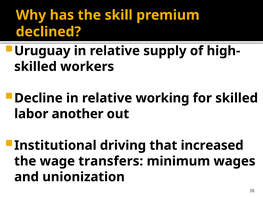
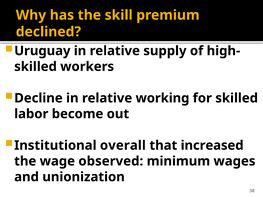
another: another -> become
driving: driving -> overall
transfers: transfers -> observed
